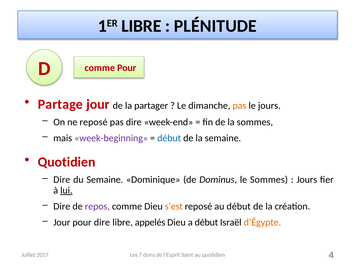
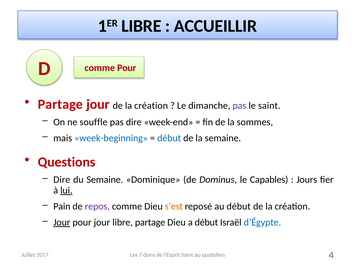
PLÉNITUDE: PLÉNITUDE -> ACCUEILLIR
jour de la partager: partager -> création
pas at (239, 105) colour: orange -> purple
le jours: jours -> saint
ne reposé: reposé -> souffle
week-beginning colour: purple -> blue
Quotidien at (67, 162): Quotidien -> Questions
le Sommes: Sommes -> Capables
Dire at (62, 206): Dire -> Pain
Jour at (62, 222) underline: none -> present
pour dire: dire -> jour
libre appelés: appelés -> partage
d’Égypte colour: orange -> blue
